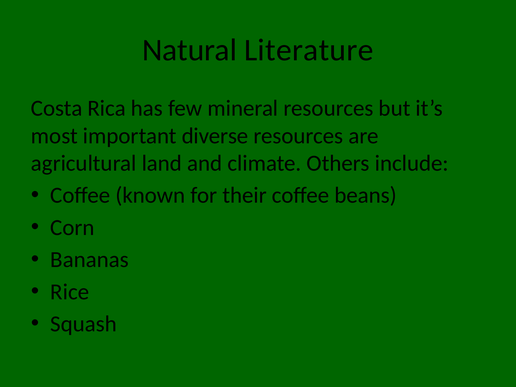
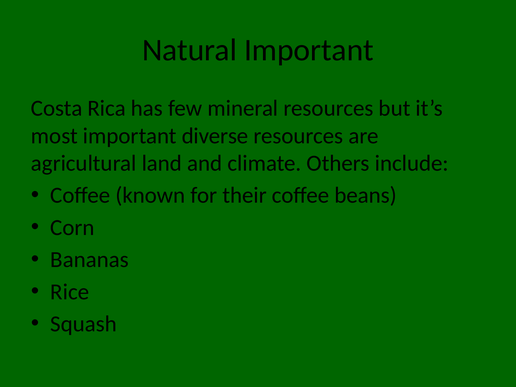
Natural Literature: Literature -> Important
